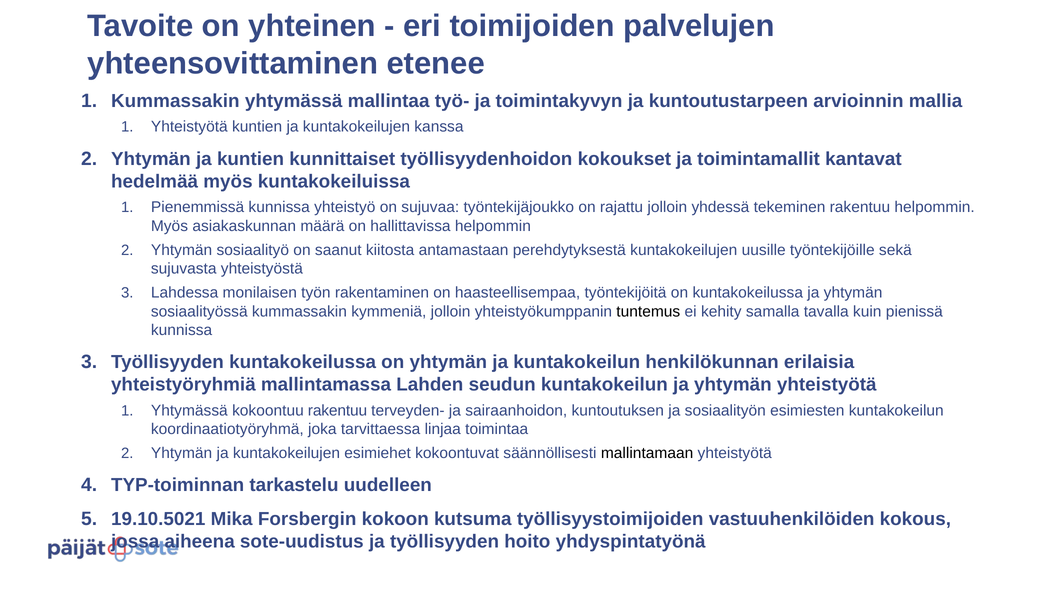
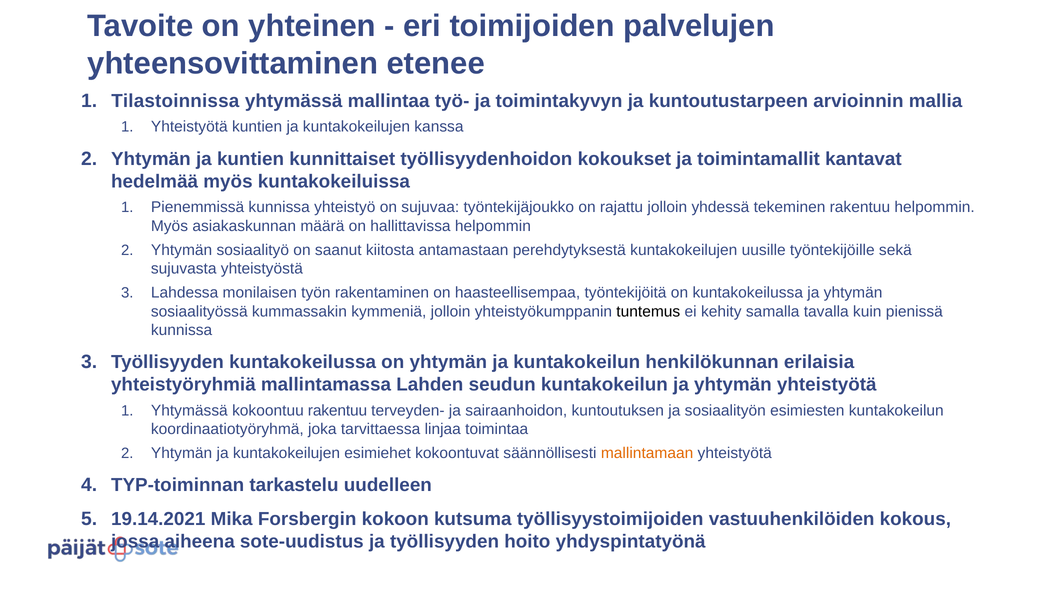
Kummassakin at (175, 101): Kummassakin -> Tilastoinnissa
mallintamaan colour: black -> orange
19.10.5021: 19.10.5021 -> 19.14.2021
